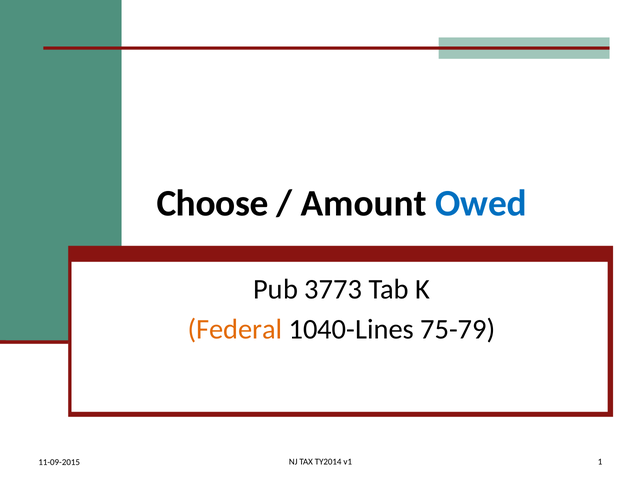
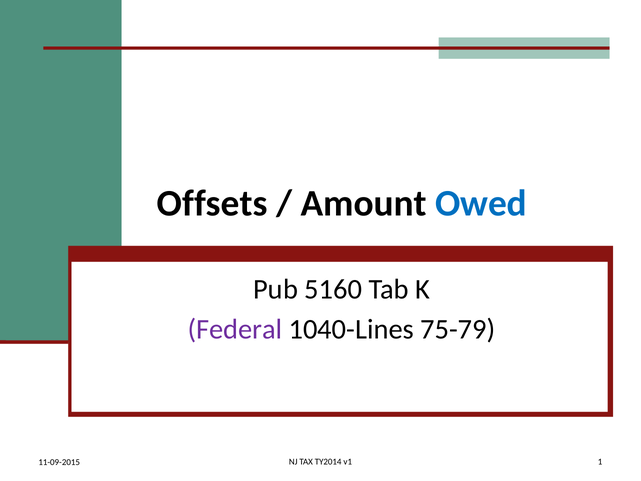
Choose: Choose -> Offsets
3773: 3773 -> 5160
Federal colour: orange -> purple
